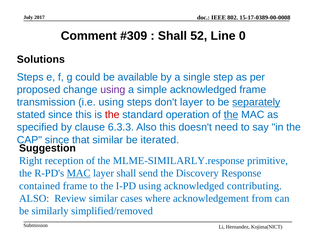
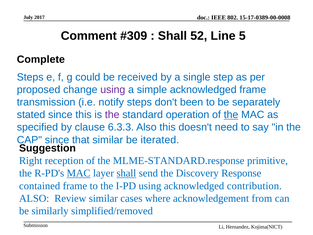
0: 0 -> 5
Solutions: Solutions -> Complete
available: available -> received
i.e using: using -> notify
don't layer: layer -> been
separately underline: present -> none
the at (112, 115) colour: red -> purple
MLME-SIMILARLY.response: MLME-SIMILARLY.response -> MLME-STANDARD.response
shall at (126, 173) underline: none -> present
contributing: contributing -> contribution
